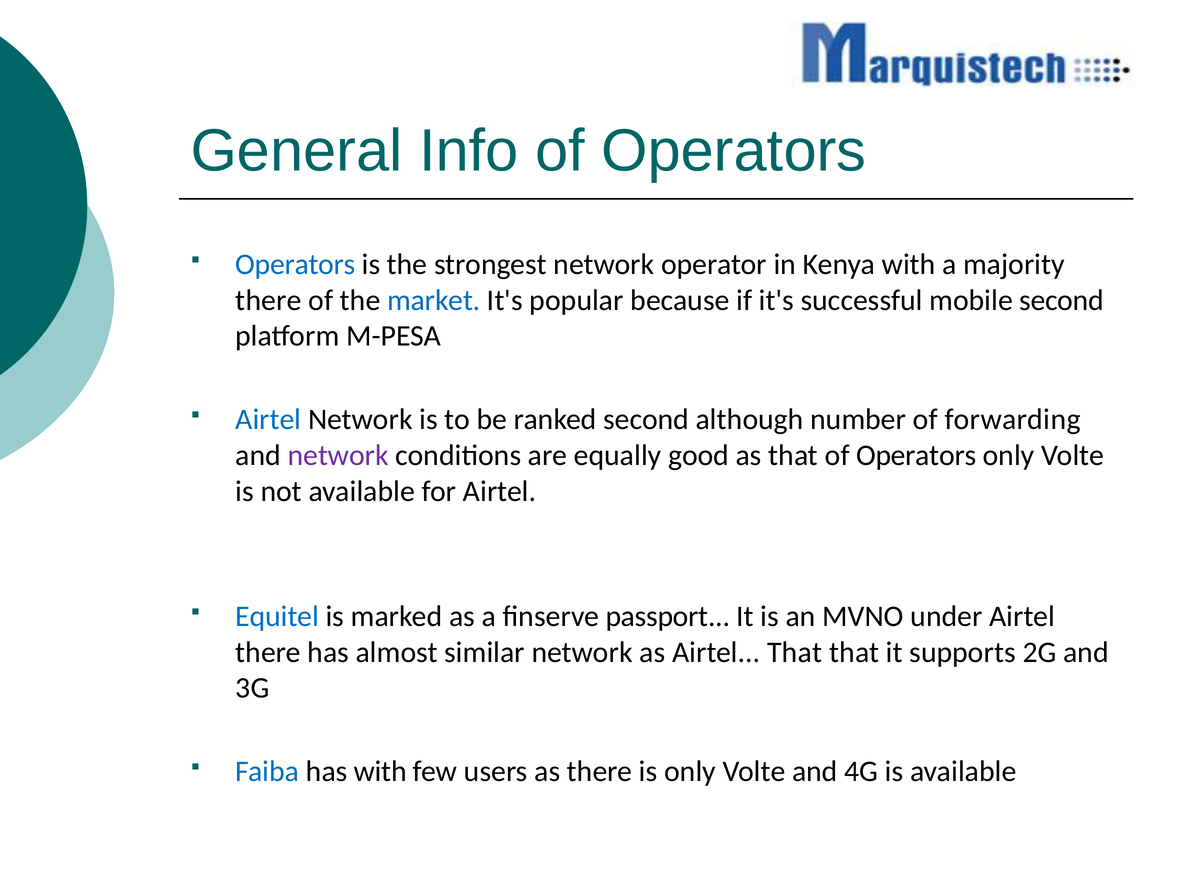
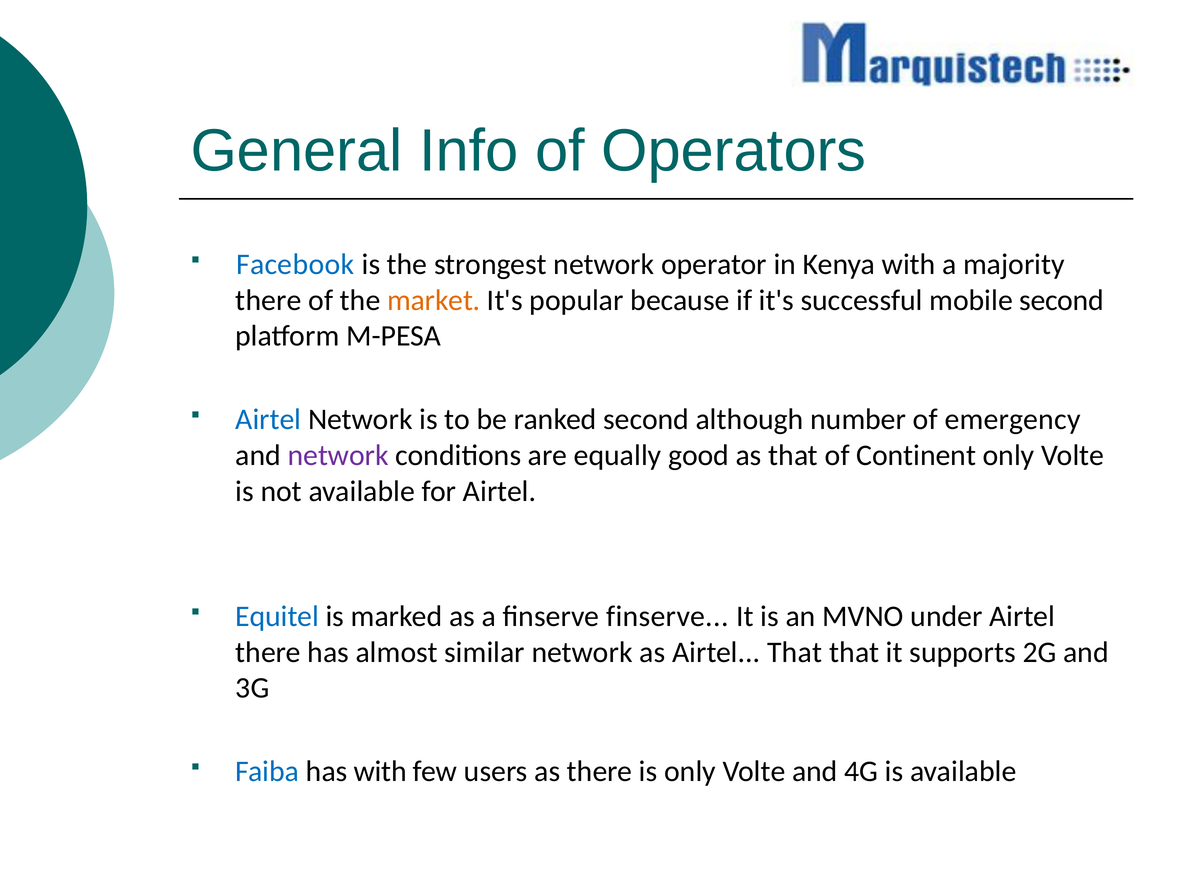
Operators at (295, 264): Operators -> Facebook
market colour: blue -> orange
forwarding: forwarding -> emergency
that of Operators: Operators -> Continent
finserve passport: passport -> finserve
